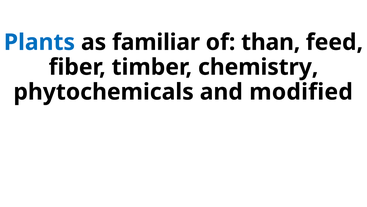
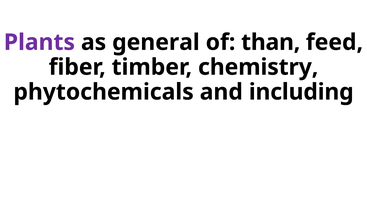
Plants colour: blue -> purple
familiar: familiar -> general
modified: modified -> including
